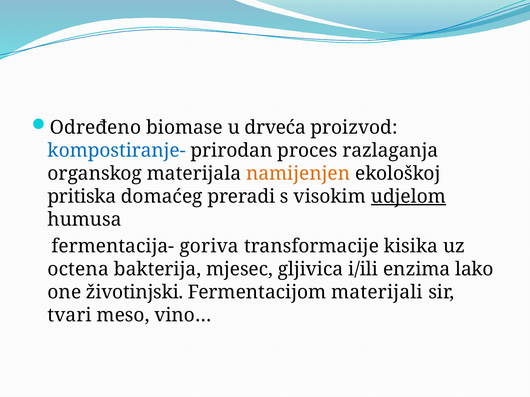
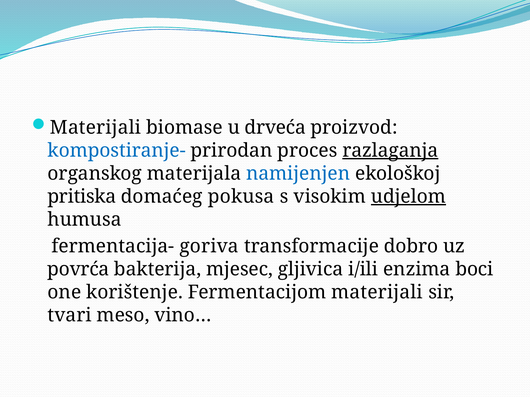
Određeno at (95, 128): Određeno -> Materijali
razlaganja underline: none -> present
namijenjen colour: orange -> blue
preradi: preradi -> pokusa
kisika: kisika -> dobro
octena: octena -> povrća
lako: lako -> boci
životinjski: životinjski -> korištenje
